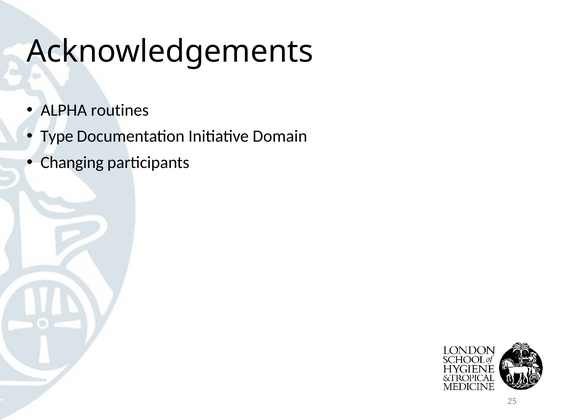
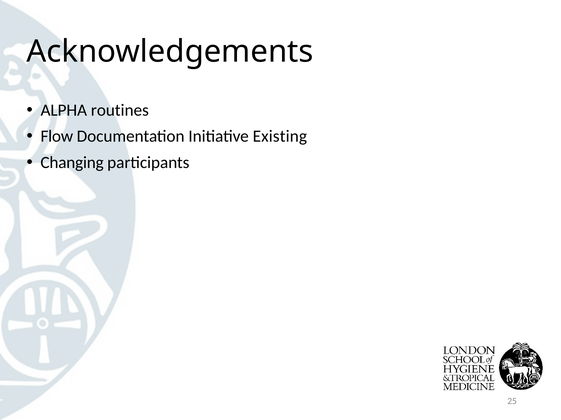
Type: Type -> Flow
Domain: Domain -> Existing
